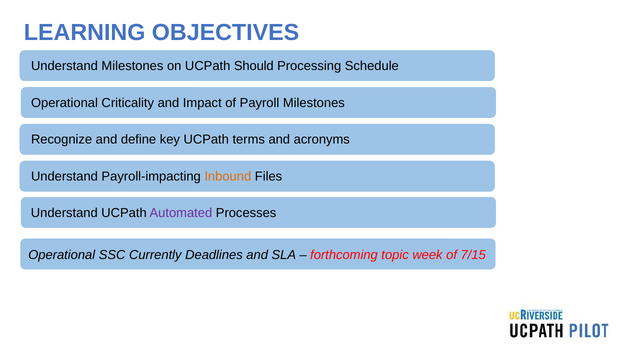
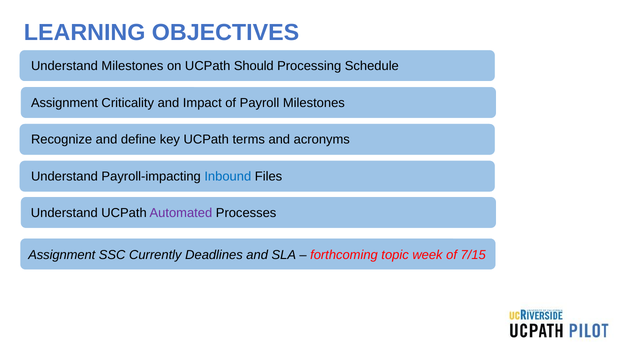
Operational at (64, 103): Operational -> Assignment
Inbound colour: orange -> blue
Operational at (62, 255): Operational -> Assignment
